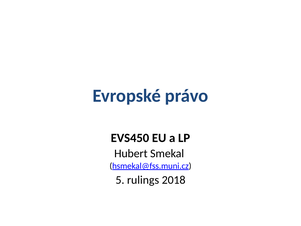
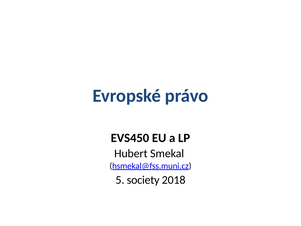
rulings: rulings -> society
